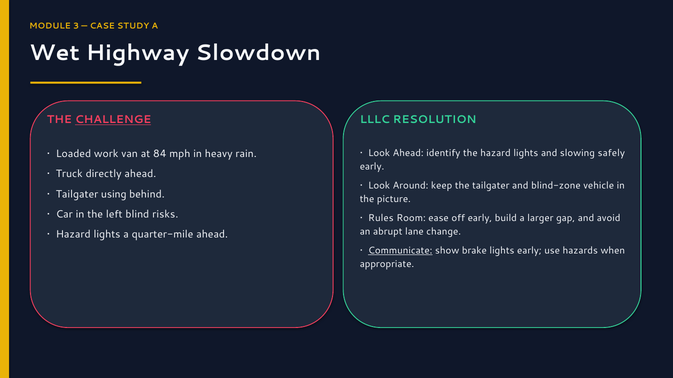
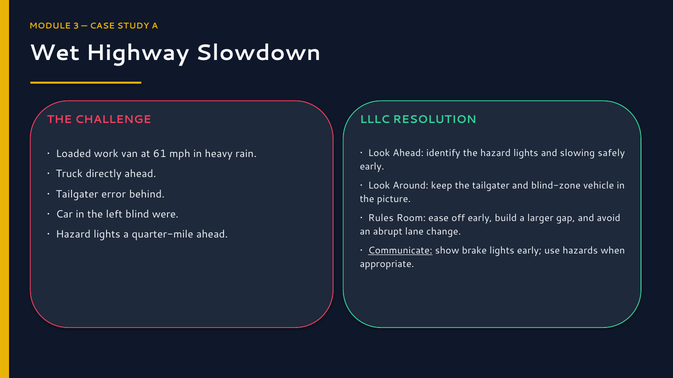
CHALLENGE underline: present -> none
84: 84 -> 61
using: using -> error
risks: risks -> were
